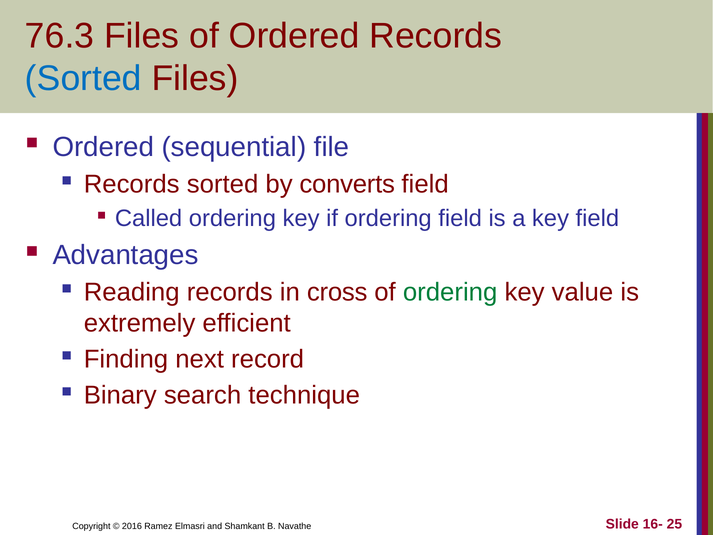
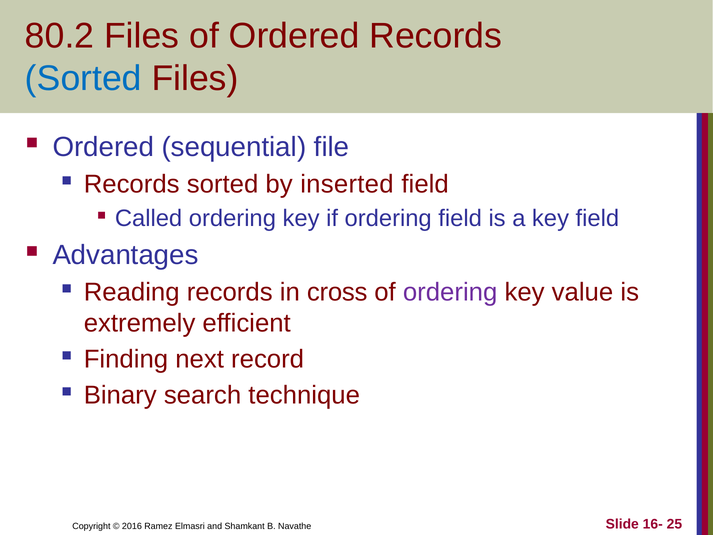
76.3: 76.3 -> 80.2
converts: converts -> inserted
ordering at (450, 292) colour: green -> purple
